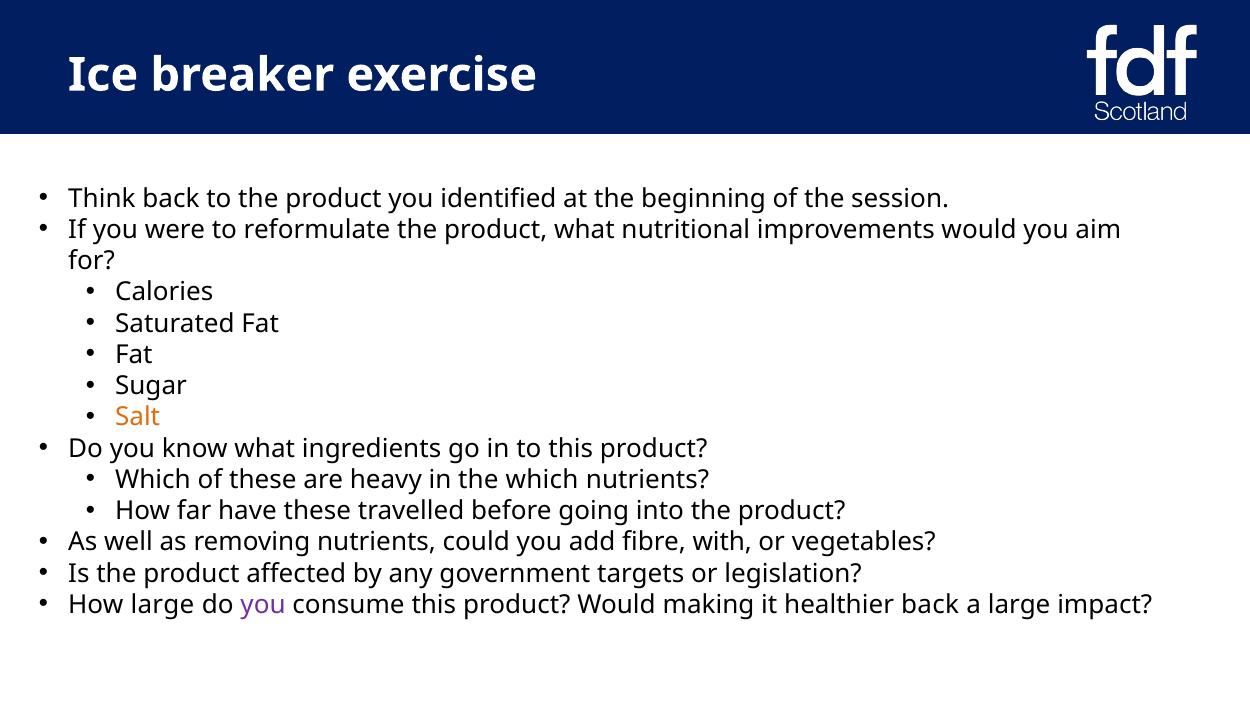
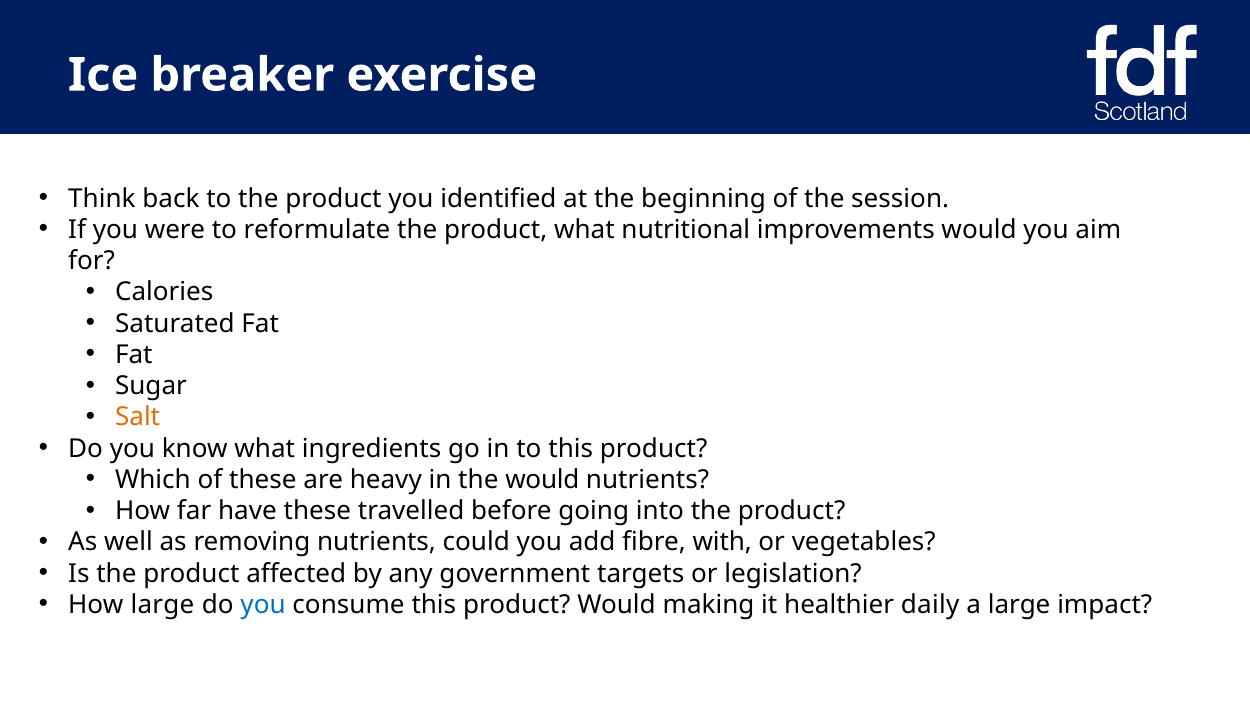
the which: which -> would
you at (263, 605) colour: purple -> blue
healthier back: back -> daily
